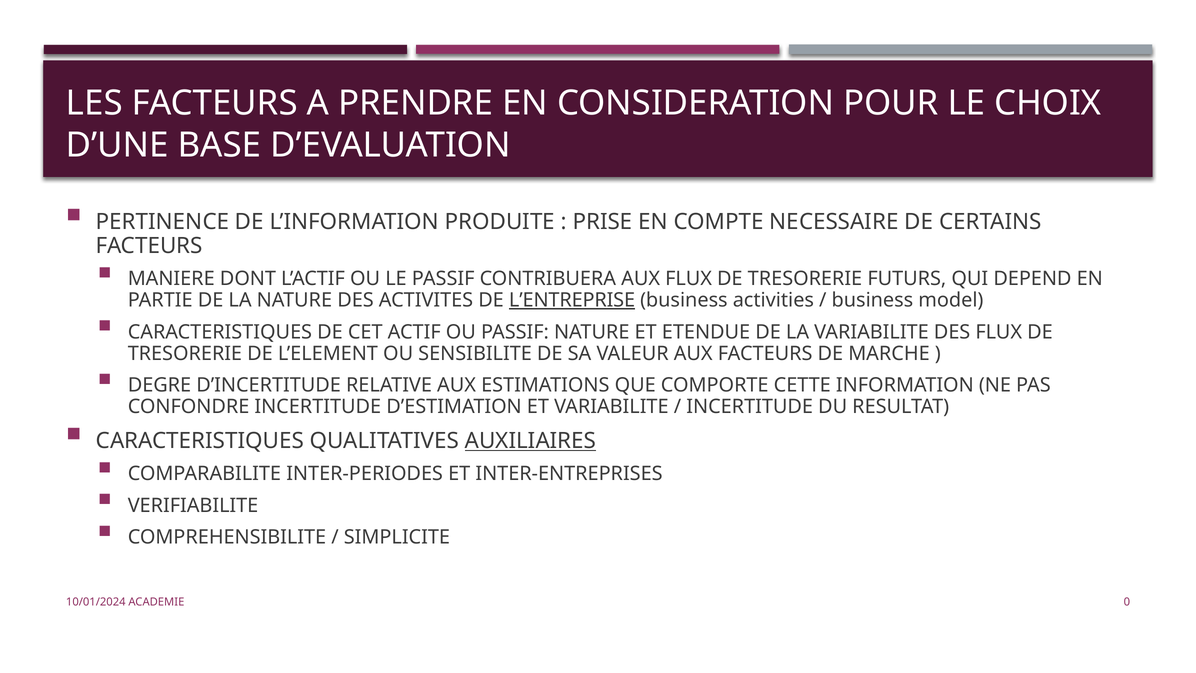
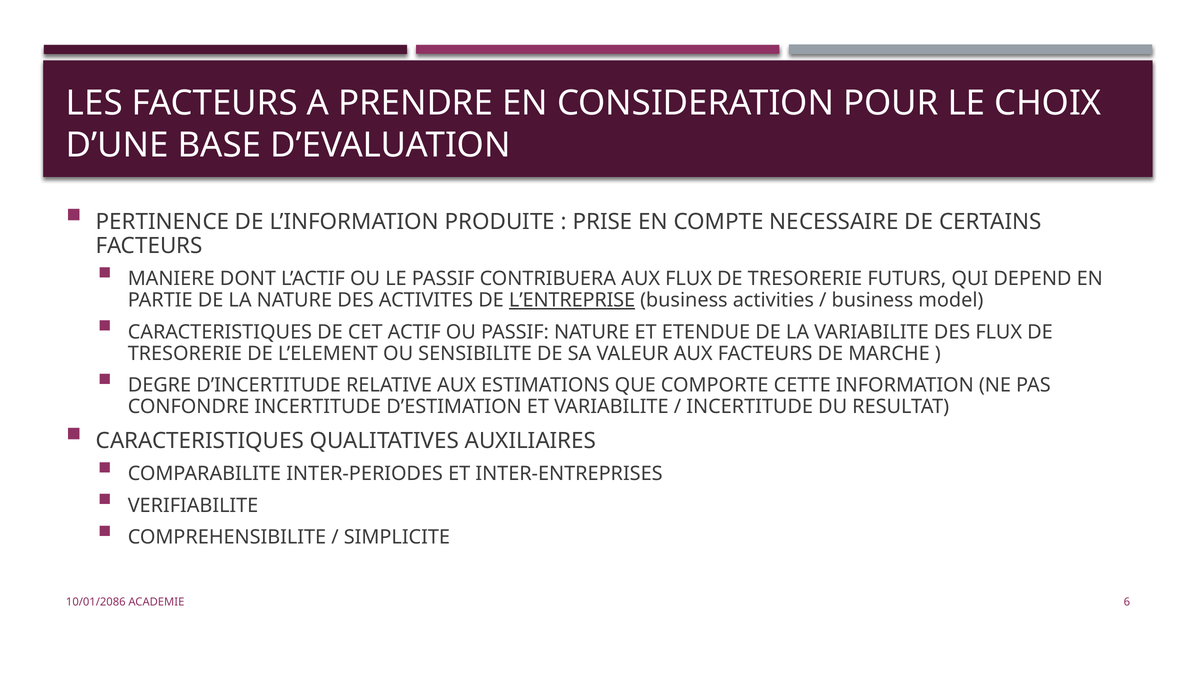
AUXILIAIRES underline: present -> none
10/01/2024: 10/01/2024 -> 10/01/2086
0: 0 -> 6
